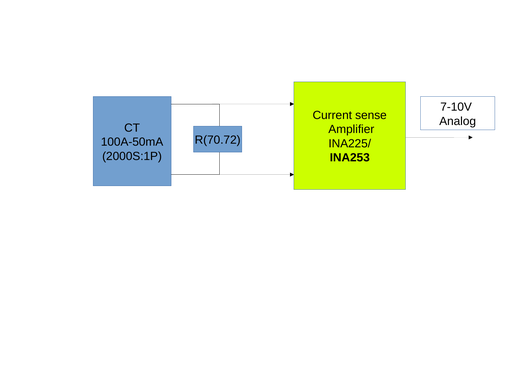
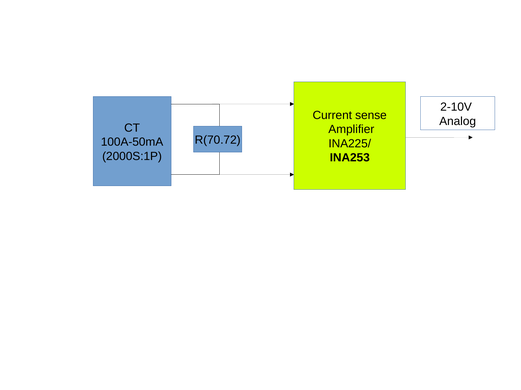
7-10V: 7-10V -> 2-10V
